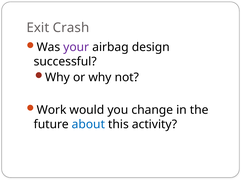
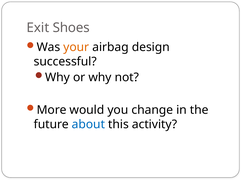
Crash: Crash -> Shoes
your colour: purple -> orange
Work: Work -> More
